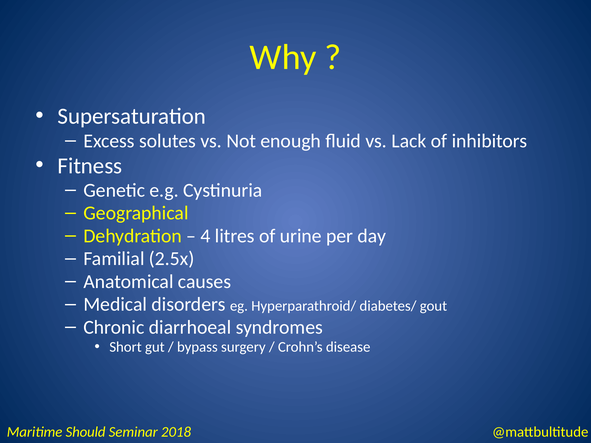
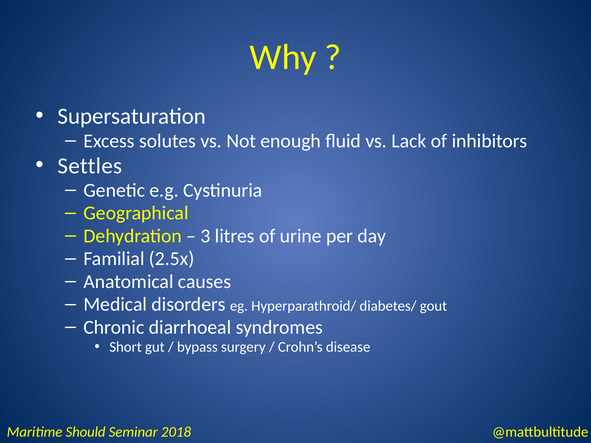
Fitness: Fitness -> Settles
4: 4 -> 3
